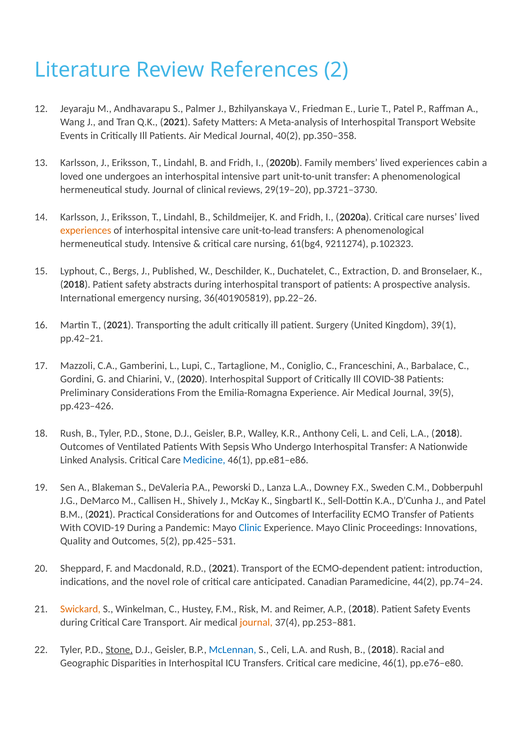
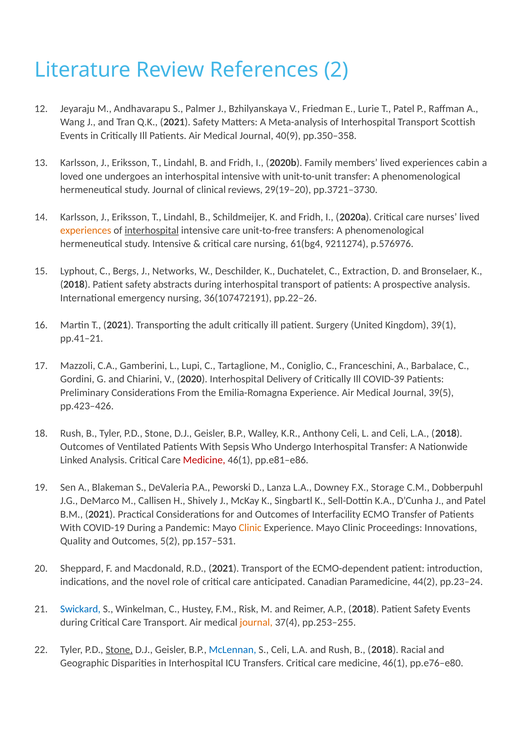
Website: Website -> Scottish
40(2: 40(2 -> 40(9
intensive part: part -> with
interhospital at (152, 231) underline: none -> present
unit-to-lead: unit-to-lead -> unit-to-free
p.102323: p.102323 -> p.576976
Published: Published -> Networks
36(401905819: 36(401905819 -> 36(107472191
pp.42–21: pp.42–21 -> pp.41–21
Support: Support -> Delivery
COVID-38: COVID-38 -> COVID-39
Medicine at (204, 461) colour: blue -> red
Sweden: Sweden -> Storage
Clinic at (250, 528) colour: blue -> orange
pp.425–531: pp.425–531 -> pp.157–531
pp.74–24: pp.74–24 -> pp.23–24
Swickard colour: orange -> blue
pp.253–881: pp.253–881 -> pp.253–255
